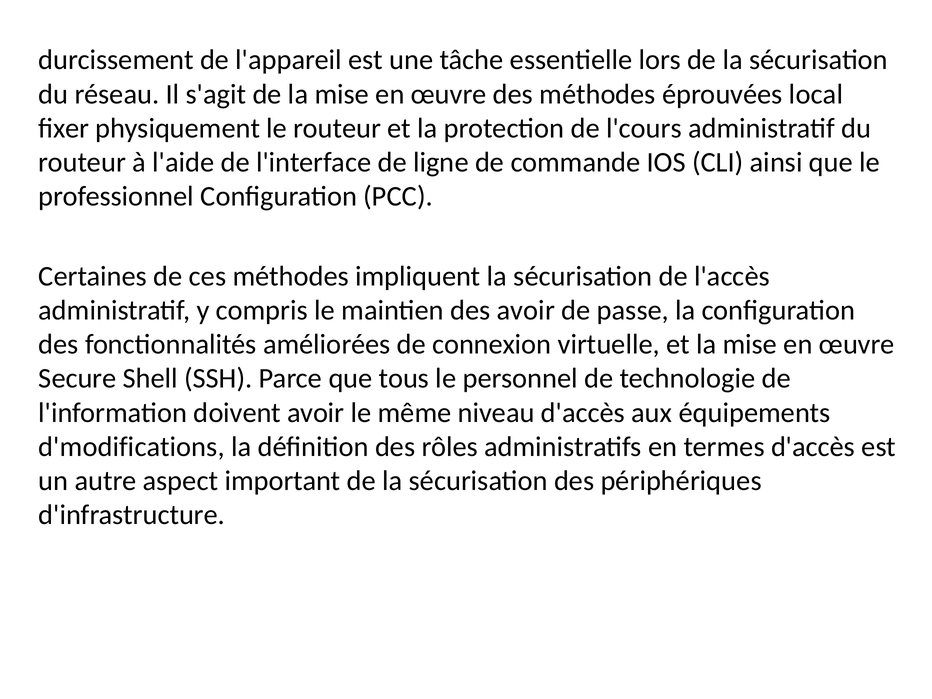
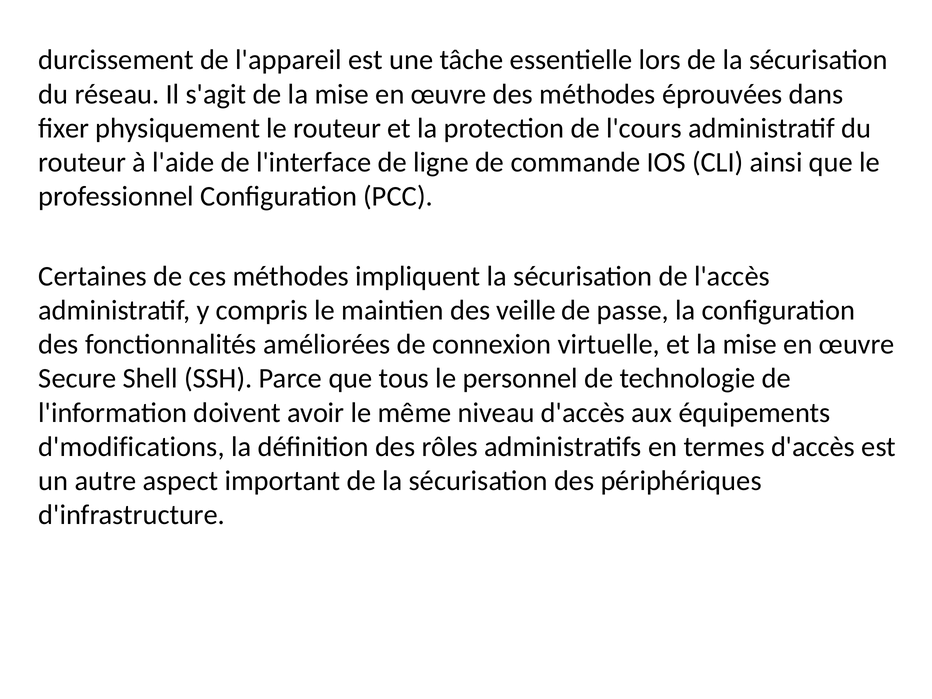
local: local -> dans
des avoir: avoir -> veille
